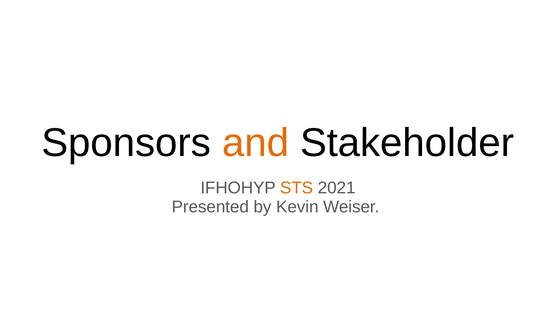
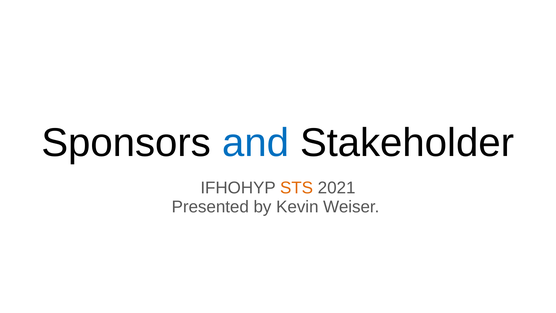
and colour: orange -> blue
